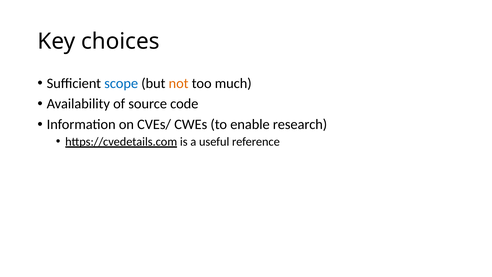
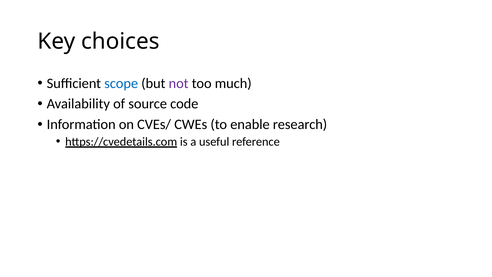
not colour: orange -> purple
